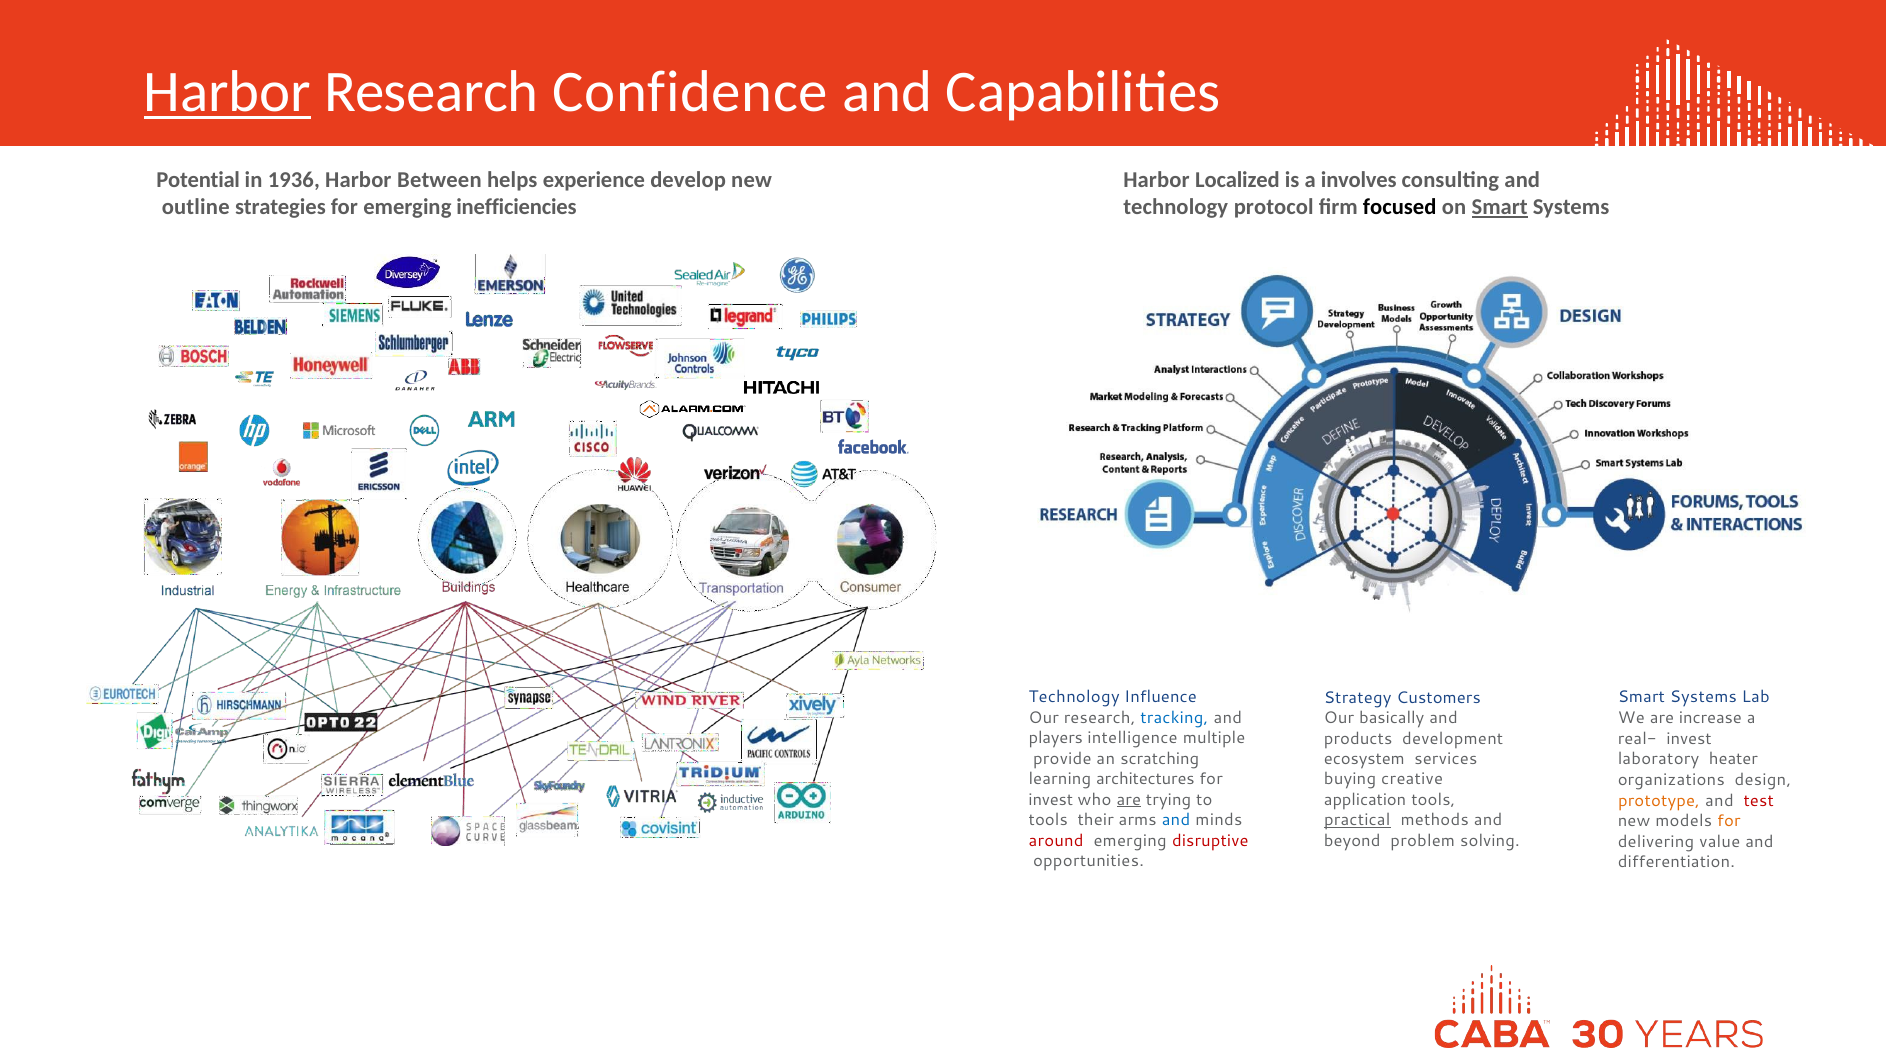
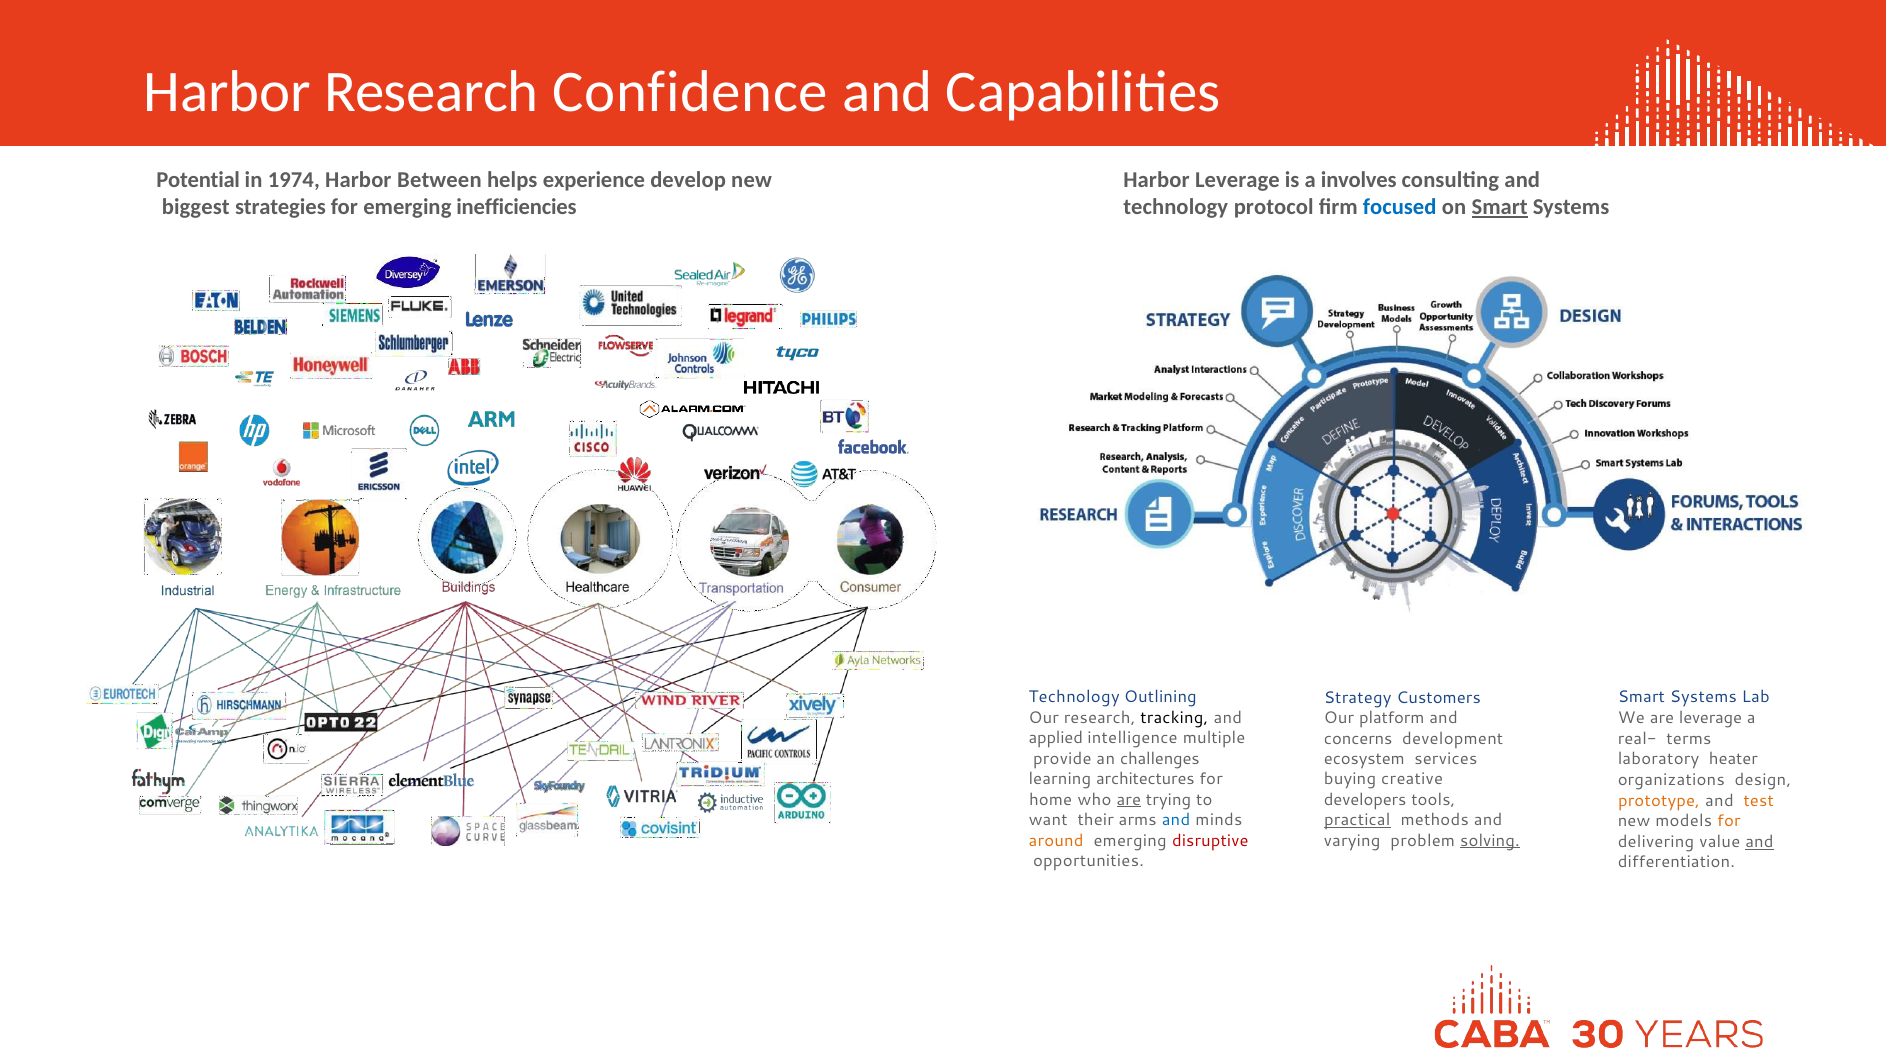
Harbor at (227, 92) underline: present -> none
1936: 1936 -> 1974
Harbor Localized: Localized -> Leverage
outline: outline -> biggest
focused colour: black -> blue
Influence: Influence -> Outlining
tracking colour: blue -> black
basically: basically -> platform
are increase: increase -> leverage
players: players -> applied
products: products -> concerns
real- invest: invest -> terms
scratching: scratching -> challenges
invest at (1051, 800): invest -> home
application: application -> developers
test colour: red -> orange
tools at (1048, 820): tools -> want
around colour: red -> orange
beyond: beyond -> varying
solving underline: none -> present
and at (1759, 842) underline: none -> present
